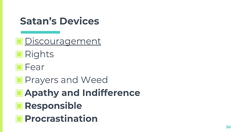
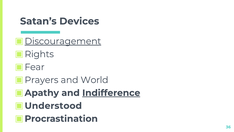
Weed: Weed -> World
Indifference underline: none -> present
Responsible: Responsible -> Understood
